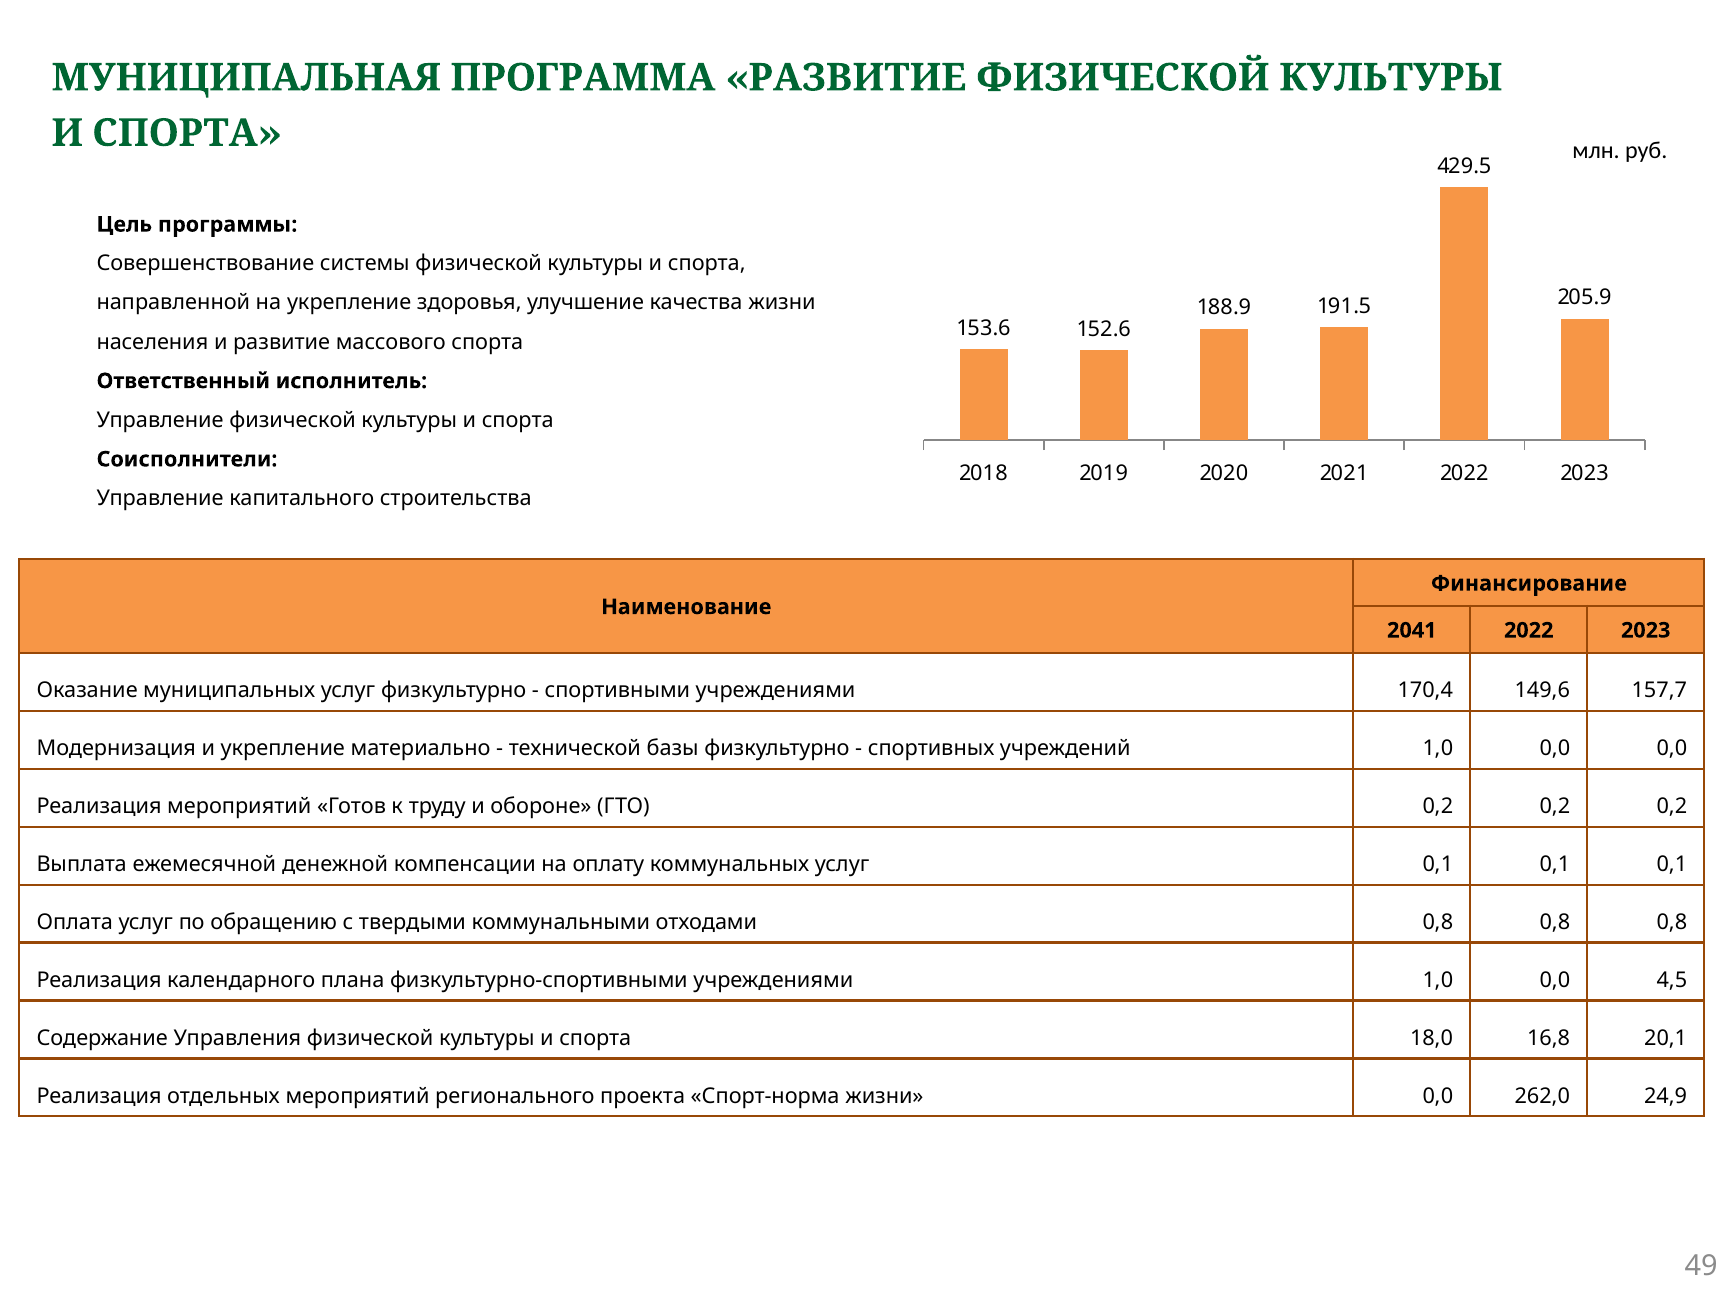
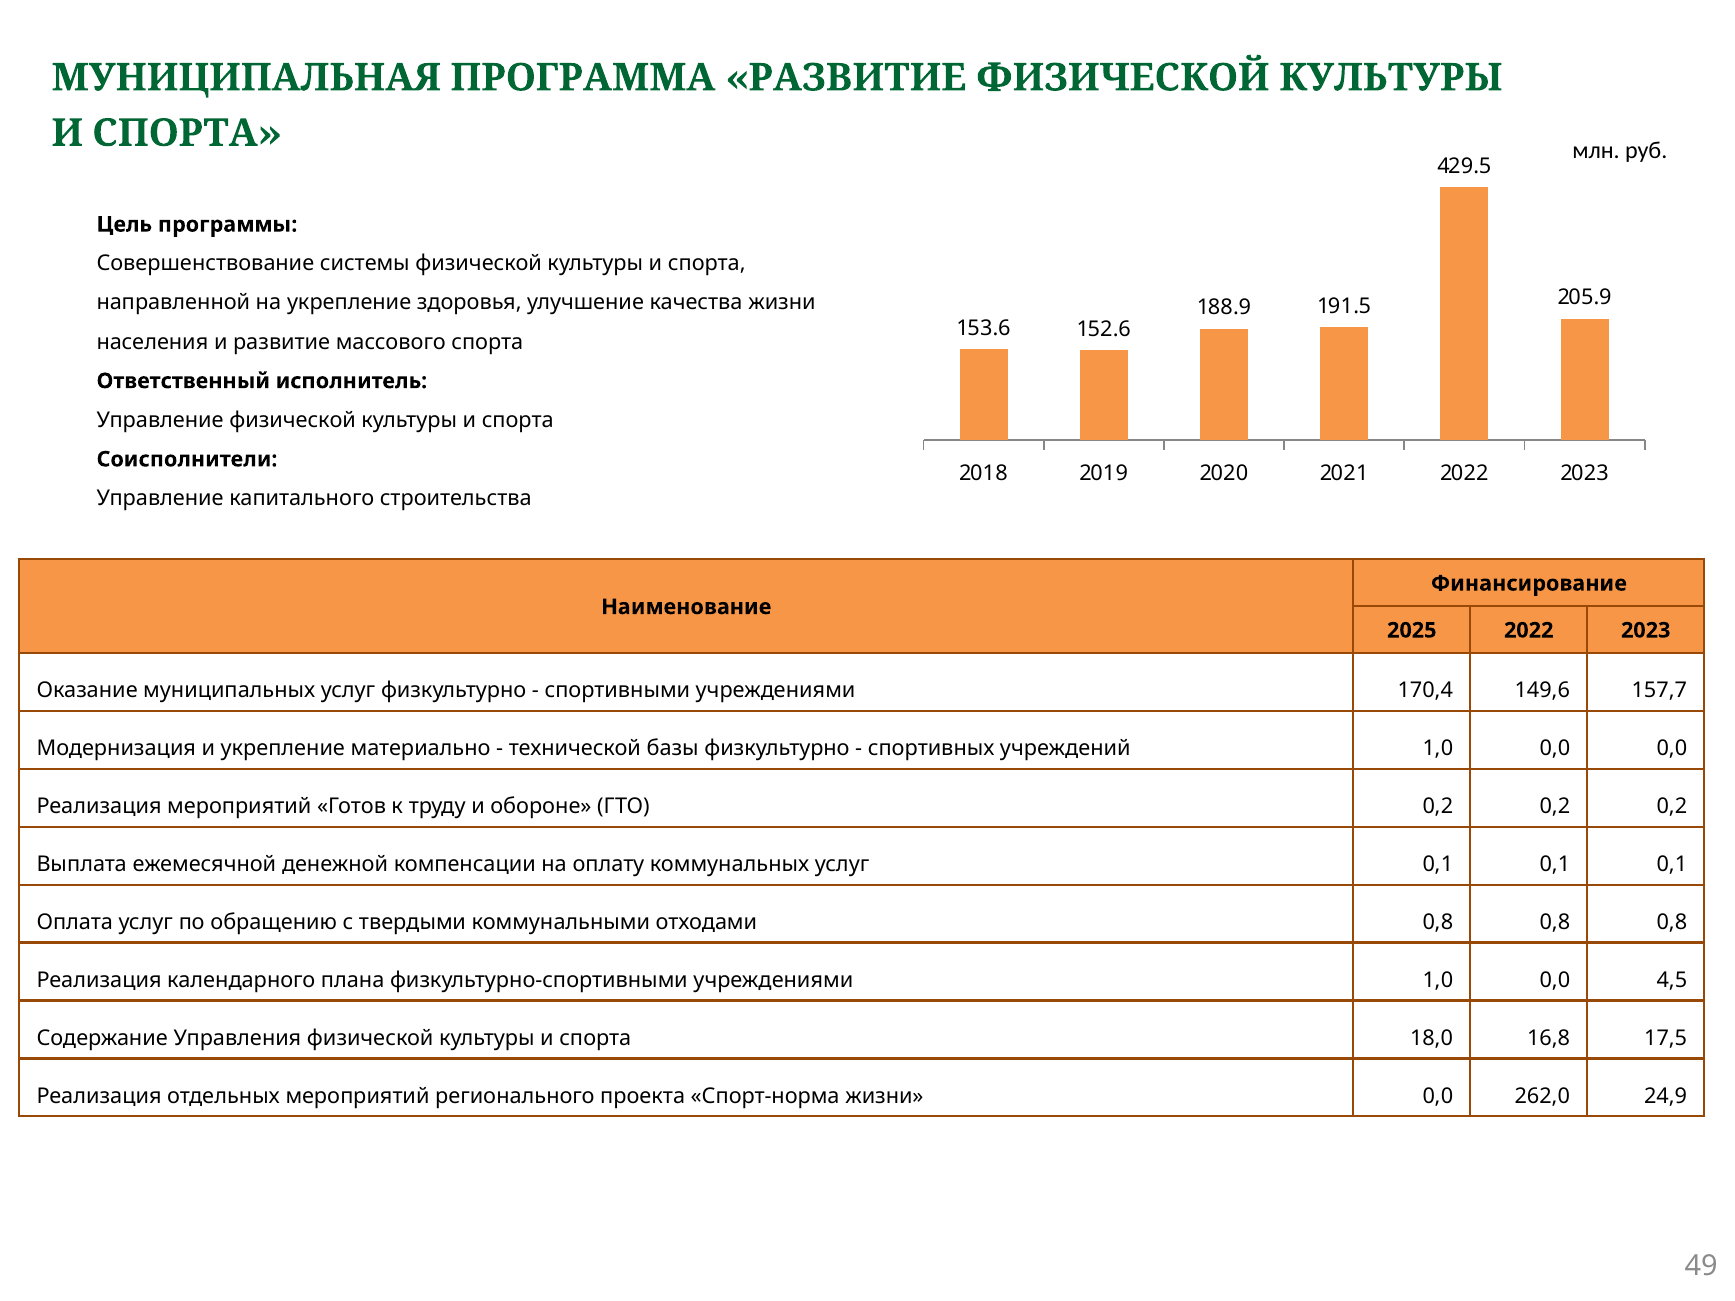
2041: 2041 -> 2025
20,1: 20,1 -> 17,5
